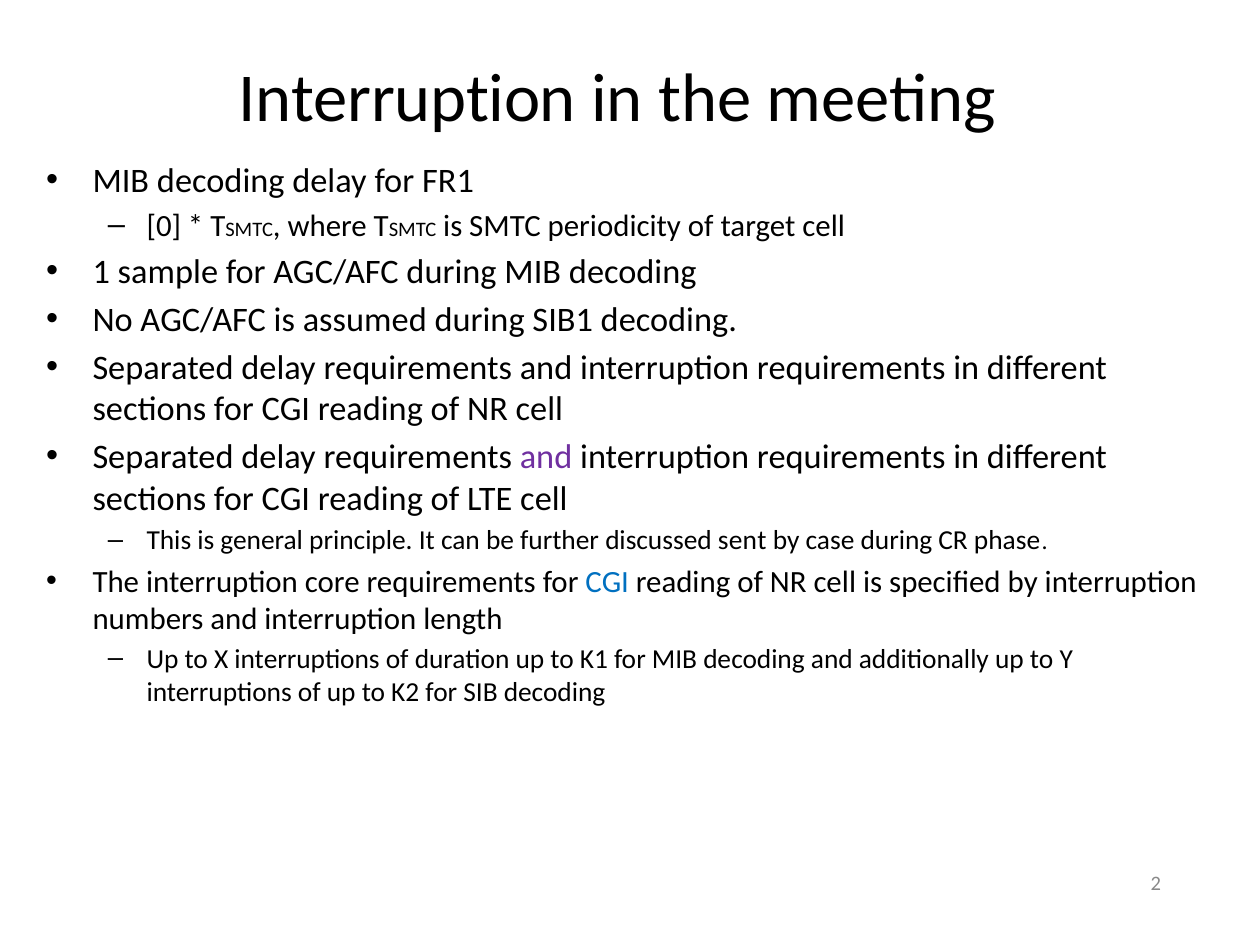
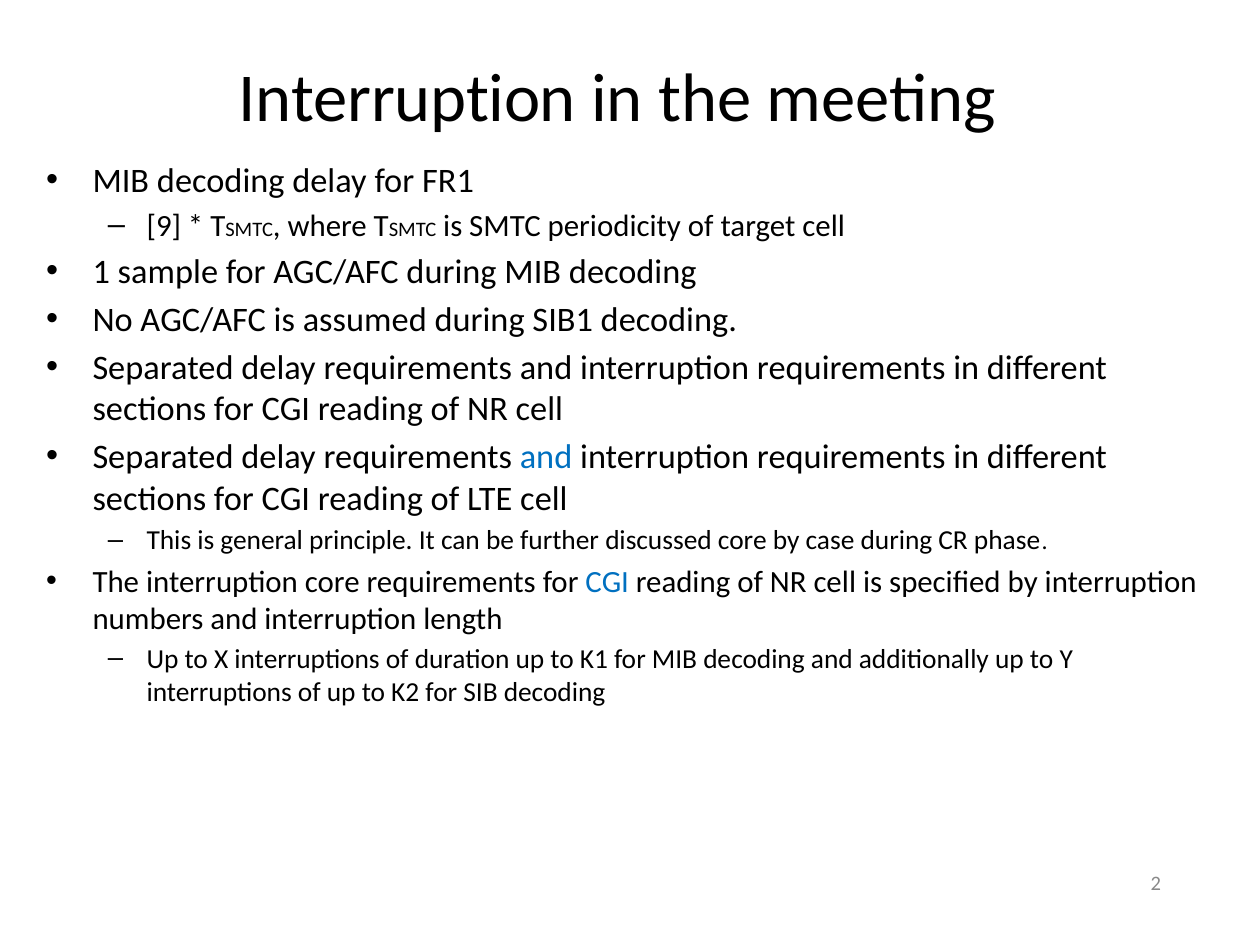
0: 0 -> 9
and at (546, 458) colour: purple -> blue
discussed sent: sent -> core
